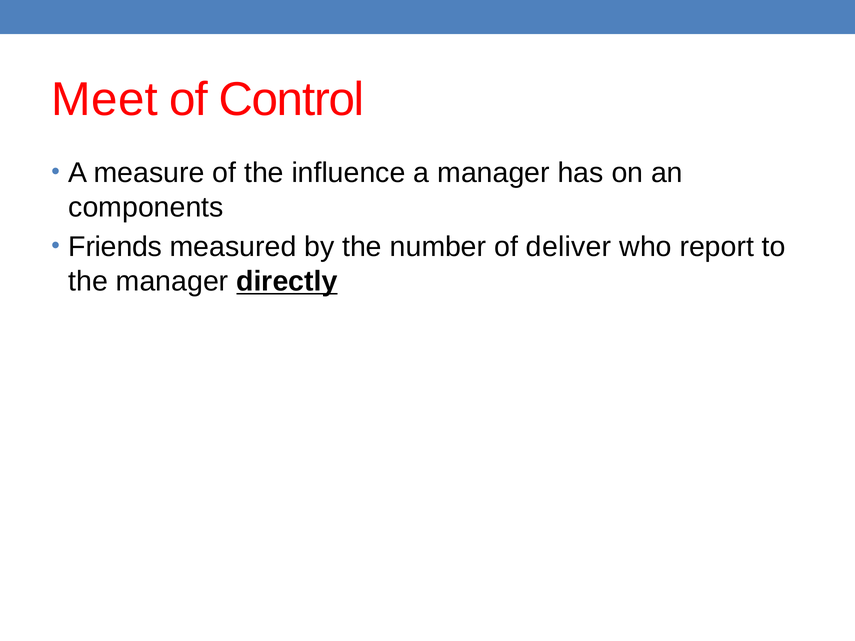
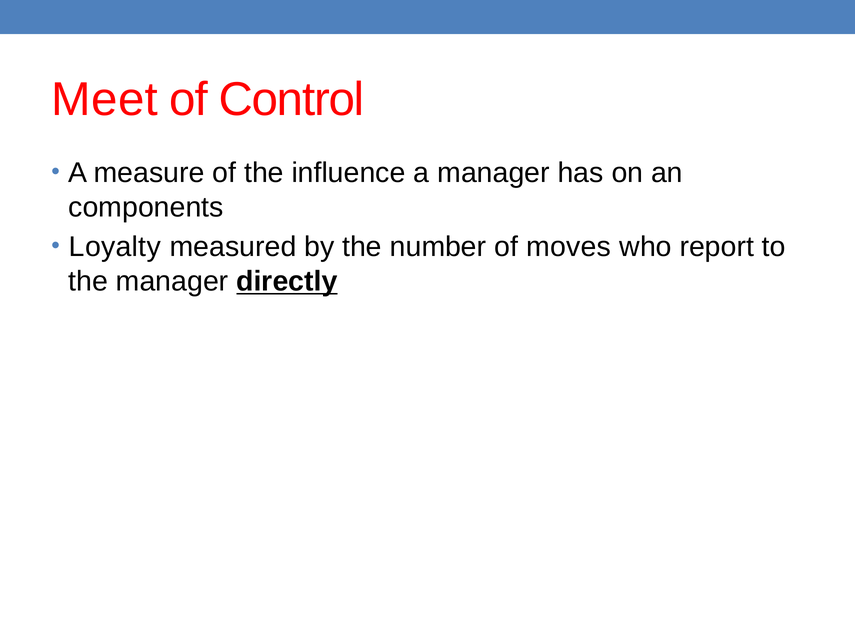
Friends: Friends -> Loyalty
deliver: deliver -> moves
